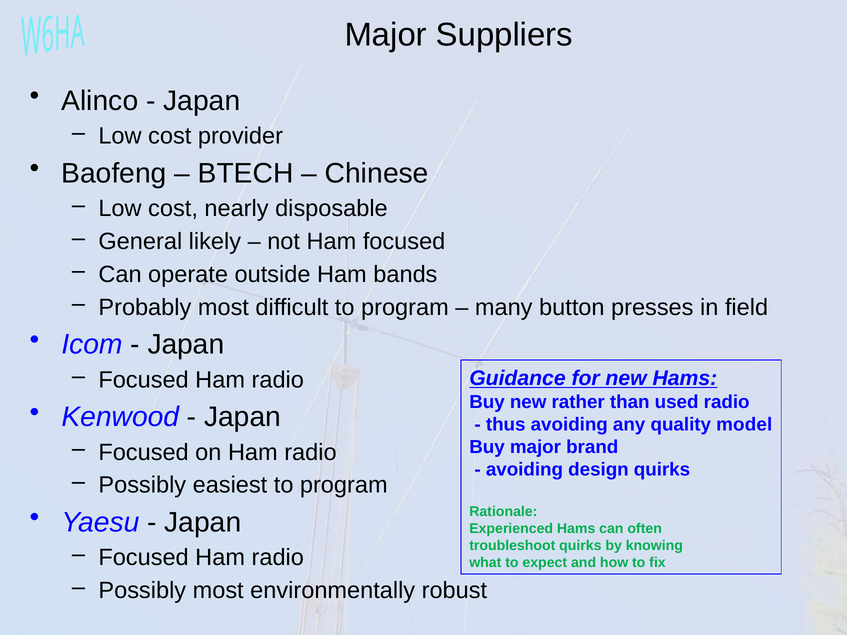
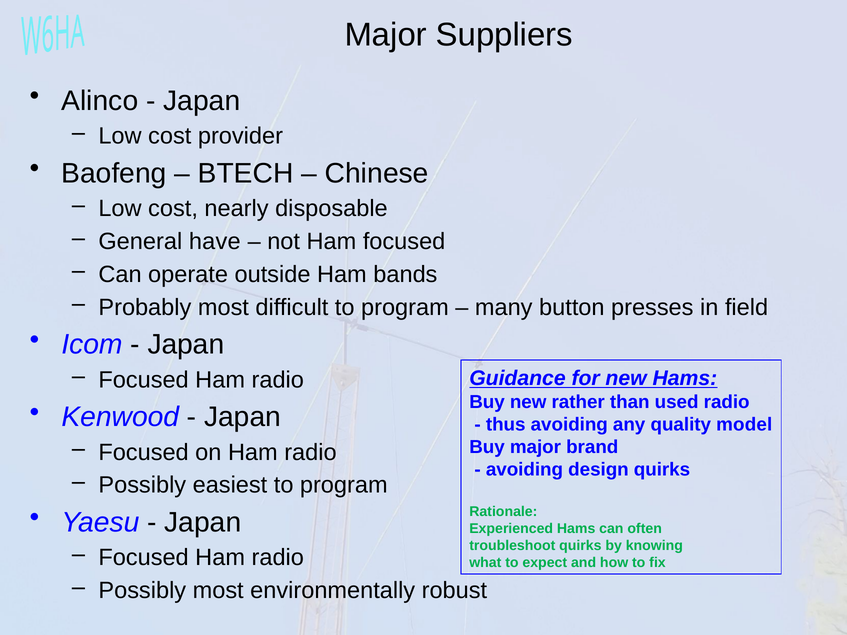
likely: likely -> have
